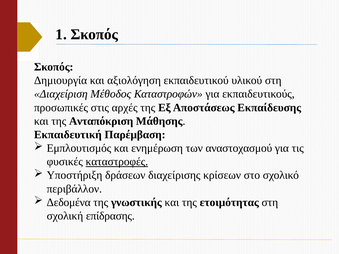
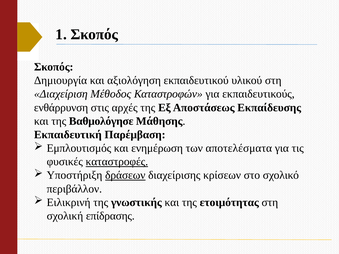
προσωπικές: προσωπικές -> ενθάρρυνση
Ανταπόκριση: Ανταπόκριση -> Βαθμολόγησε
αναστοχασμού: αναστοχασμού -> αποτελέσματα
δράσεων underline: none -> present
Δεδομένα: Δεδομένα -> Ειλικρινή
